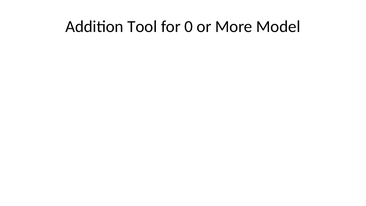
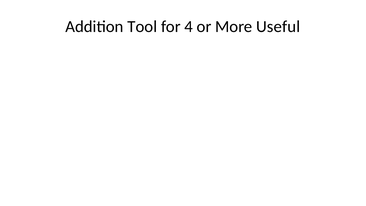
0: 0 -> 4
Model: Model -> Useful
